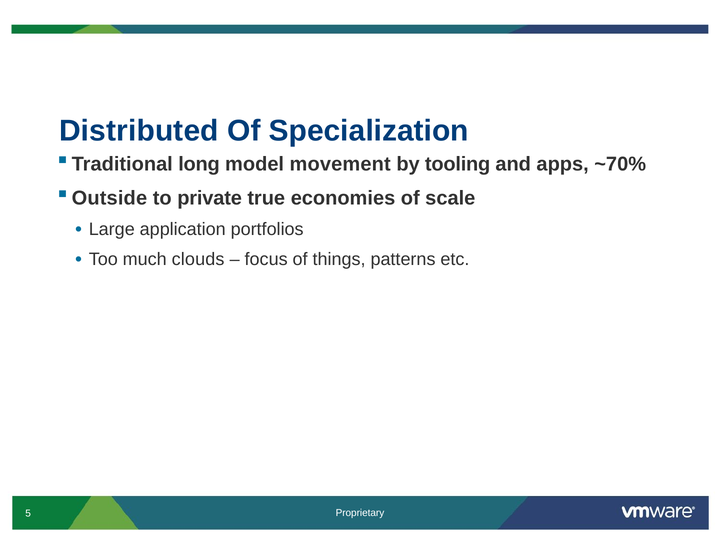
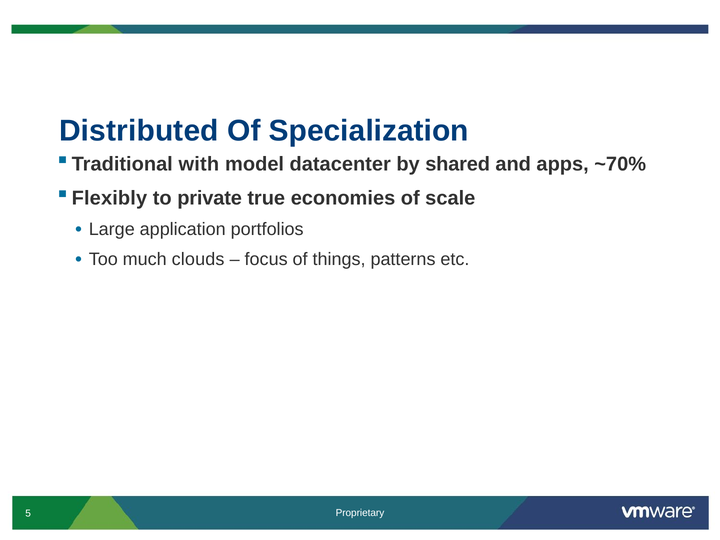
long: long -> with
movement: movement -> datacenter
by tooling: tooling -> shared
Outside: Outside -> Flexibly
